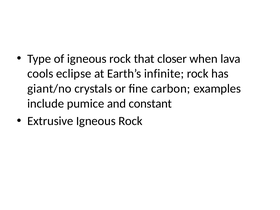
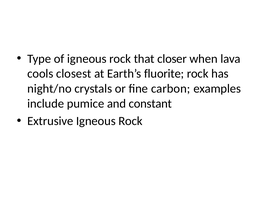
eclipse: eclipse -> closest
infinite: infinite -> fluorite
giant/no: giant/no -> night/no
